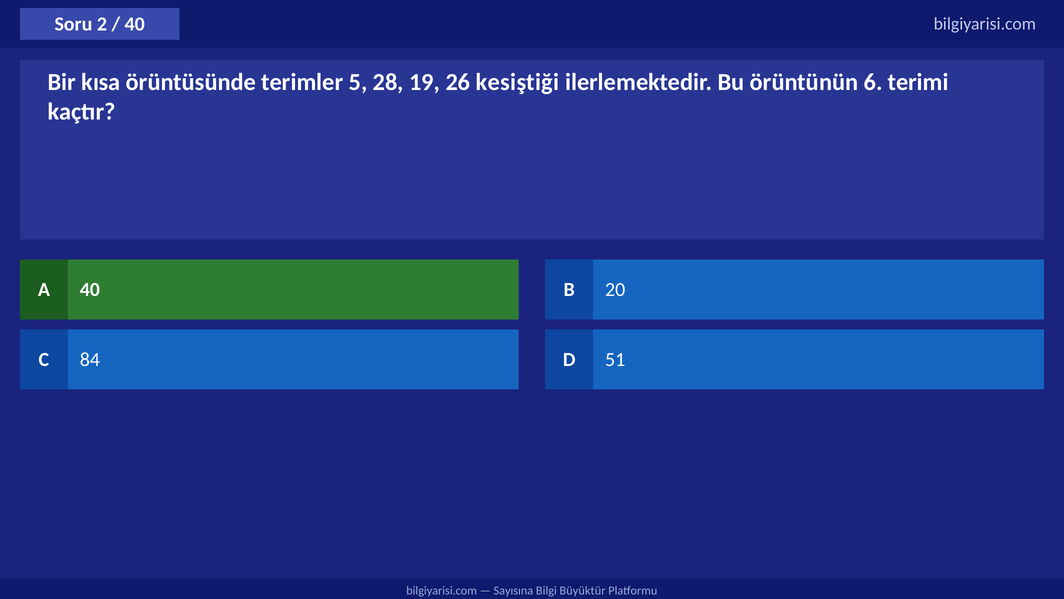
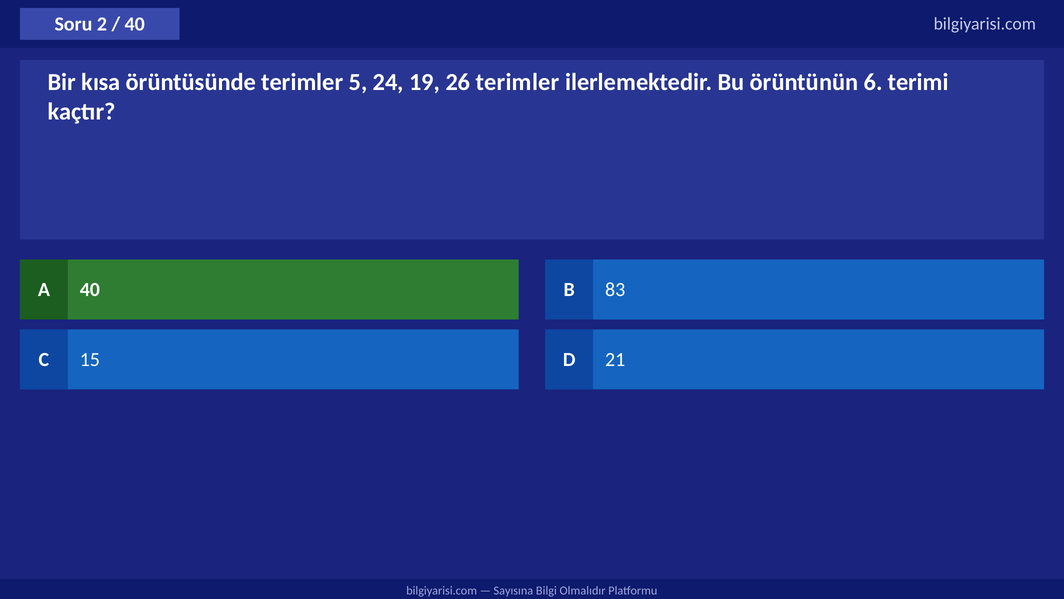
28: 28 -> 24
26 kesiştiği: kesiştiği -> terimler
20: 20 -> 83
84: 84 -> 15
51: 51 -> 21
Büyüktür: Büyüktür -> Olmalıdır
